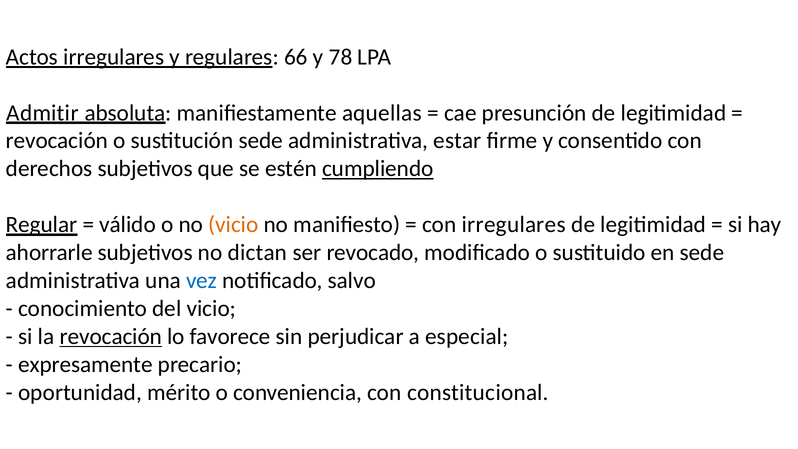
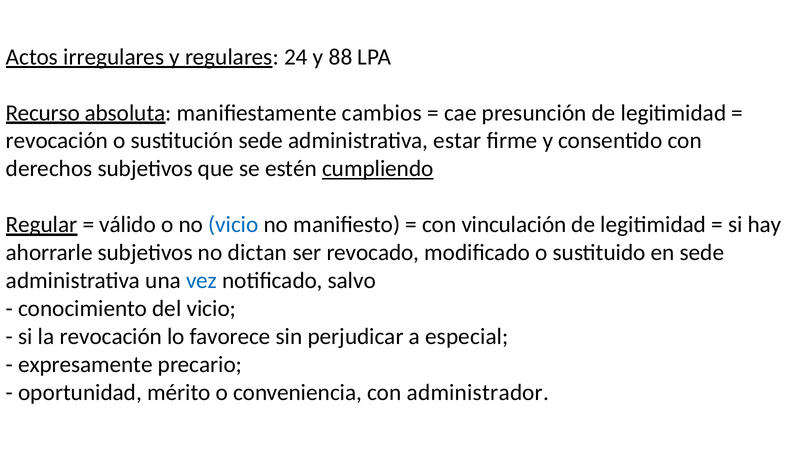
66: 66 -> 24
78: 78 -> 88
Admitir: Admitir -> Recurso
aquellas: aquellas -> cambios
vicio at (233, 225) colour: orange -> blue
con irregulares: irregulares -> vinculación
revocación at (111, 336) underline: present -> none
constitucional: constitucional -> administrador
